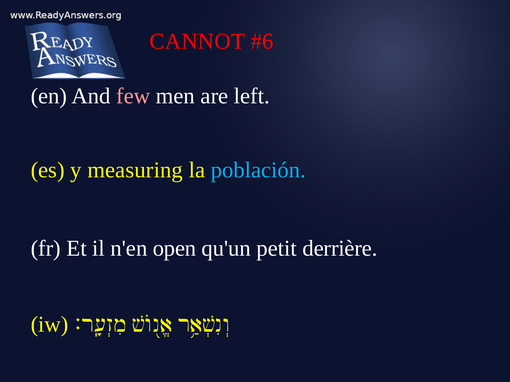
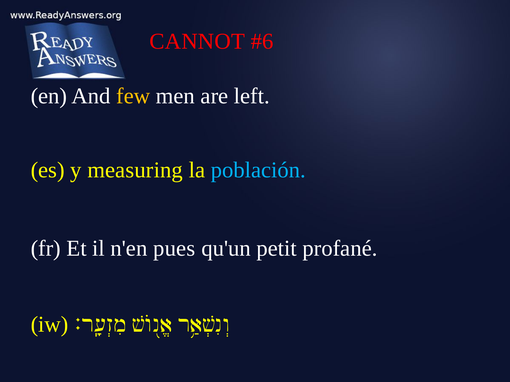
few colour: pink -> yellow
open: open -> pues
derrière: derrière -> profané
